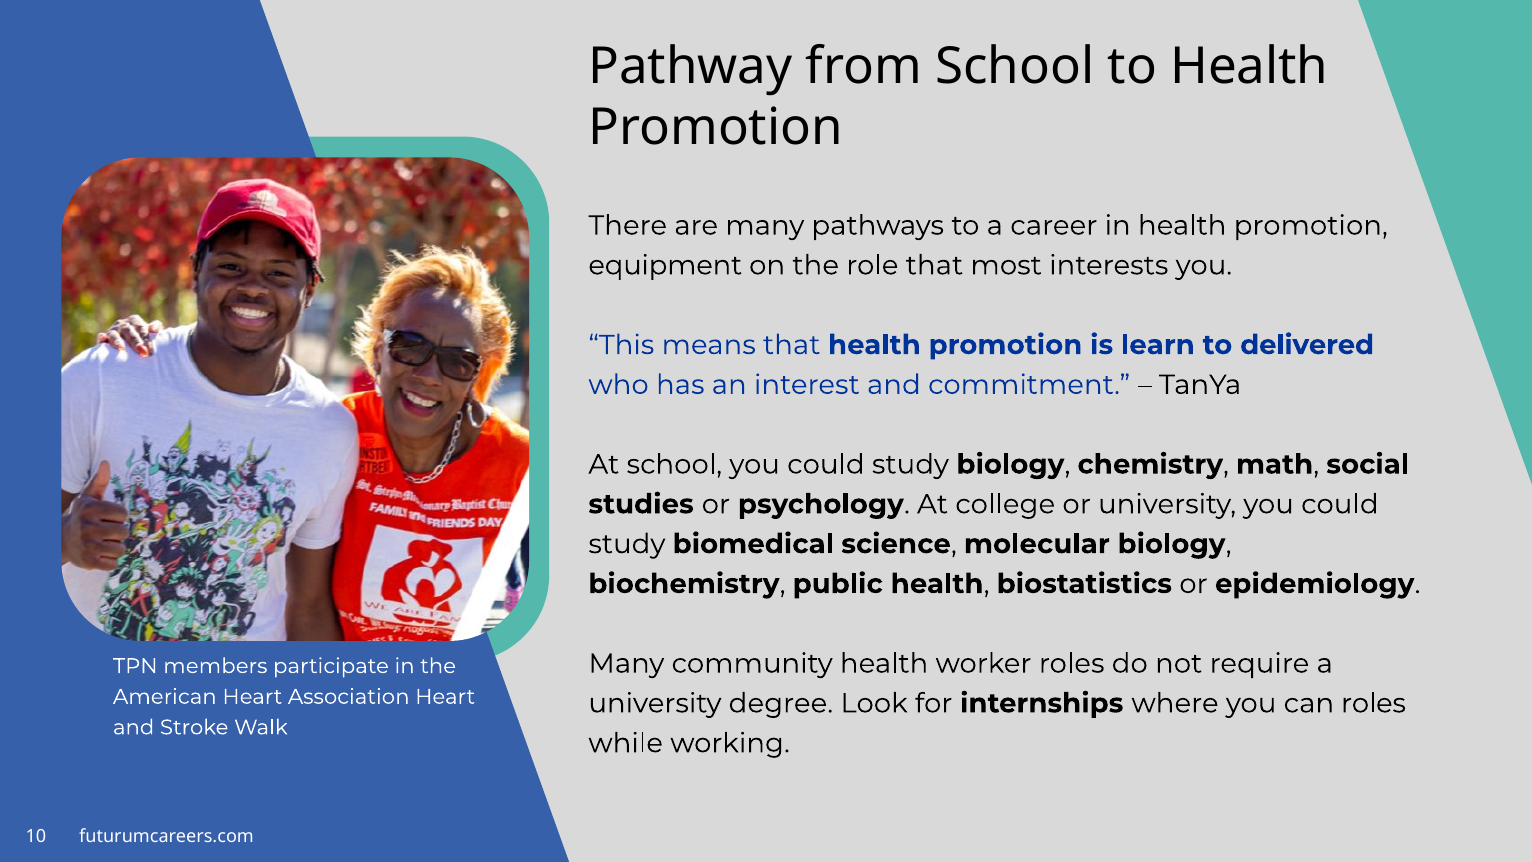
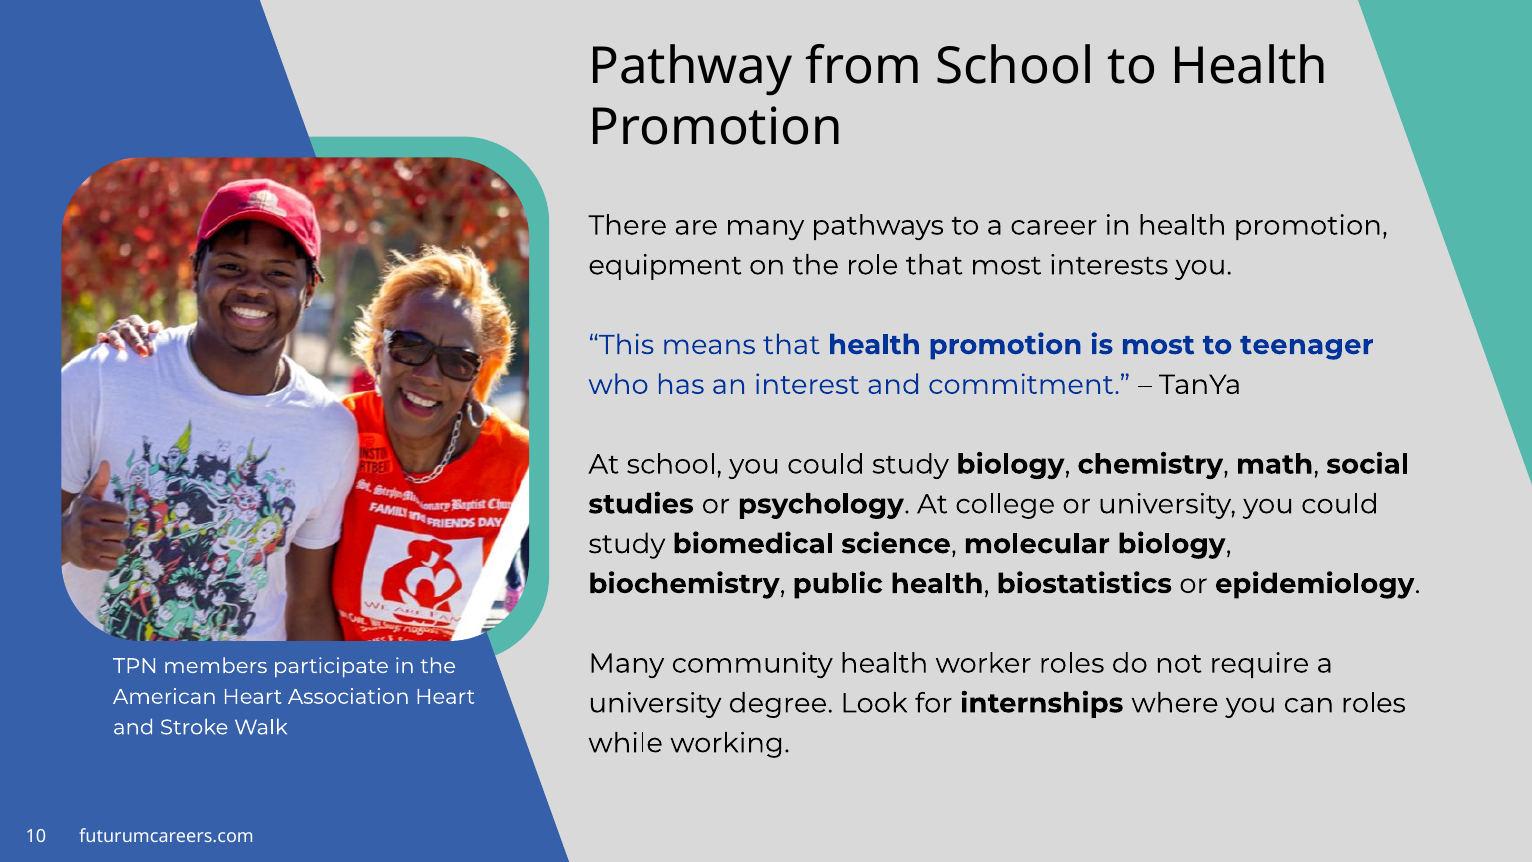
is learn: learn -> most
delivered: delivered -> teenager
